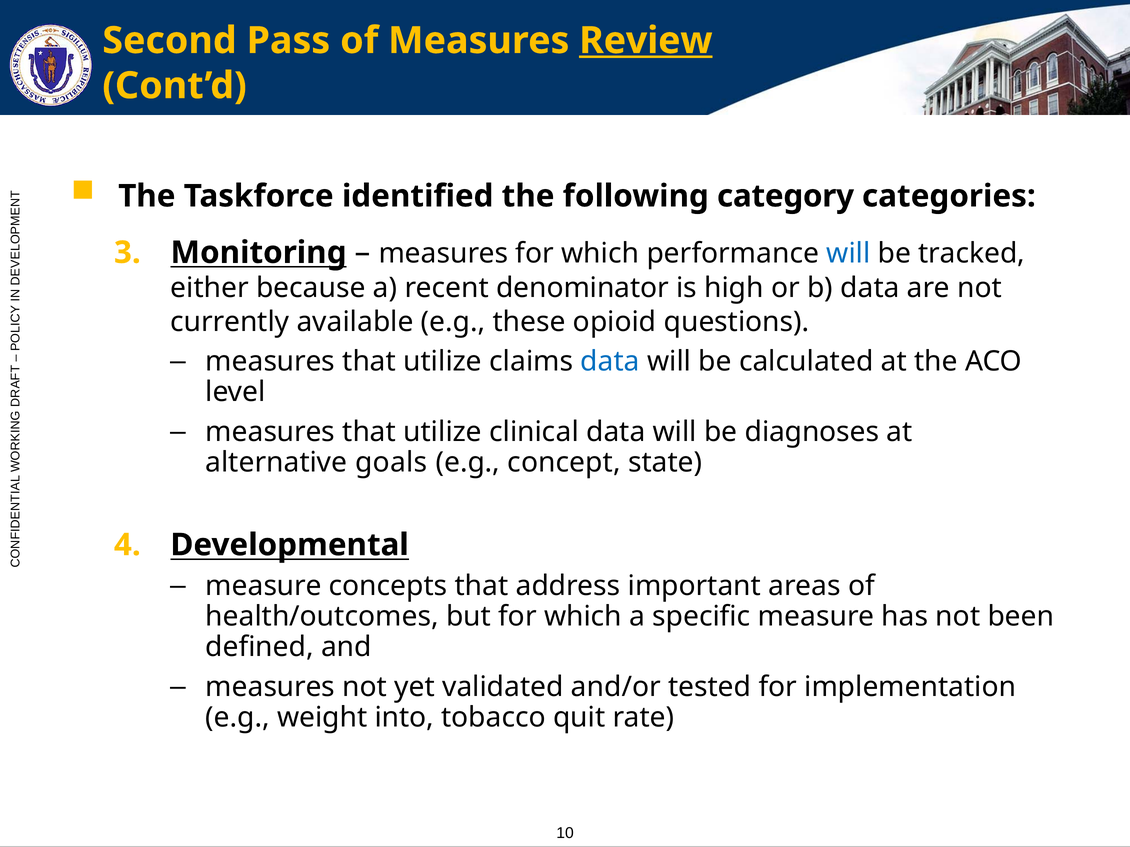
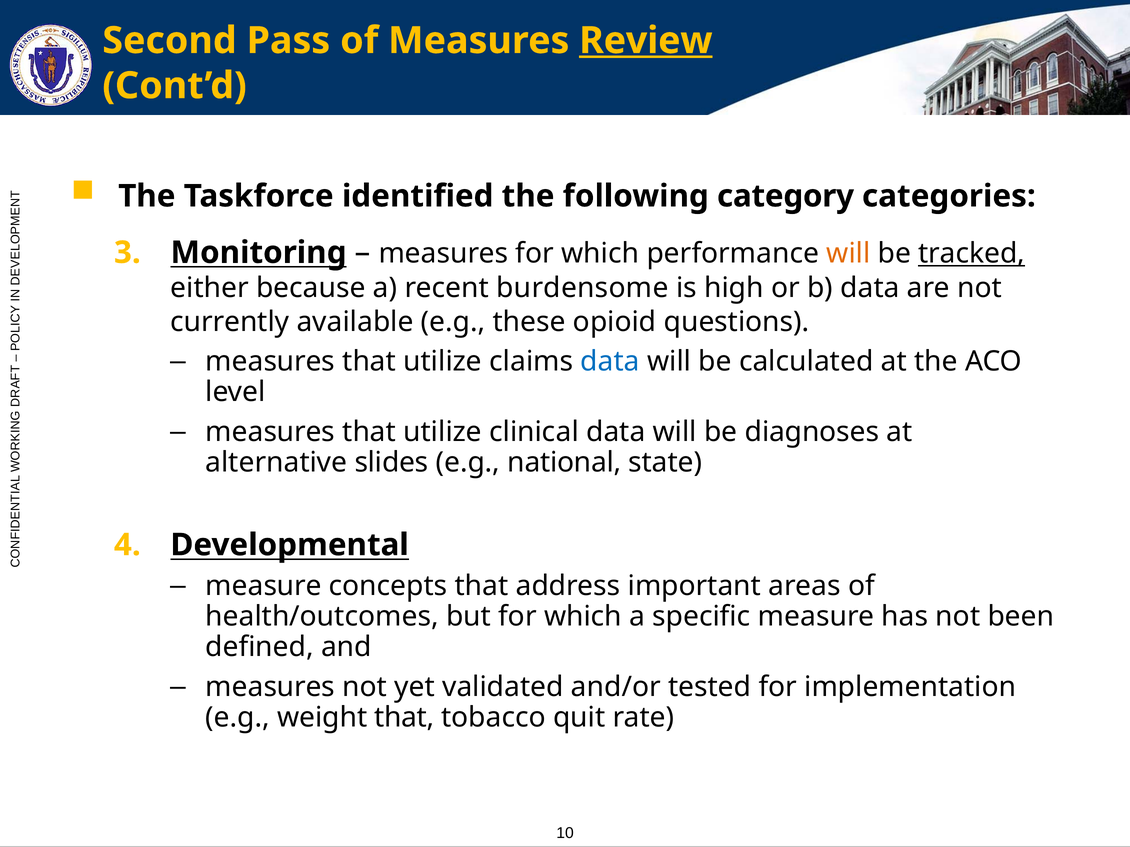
will at (848, 254) colour: blue -> orange
tracked underline: none -> present
denominator: denominator -> burdensome
goals: goals -> slides
concept: concept -> national
weight into: into -> that
